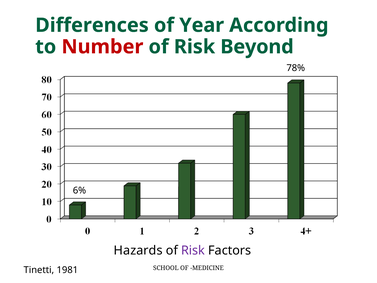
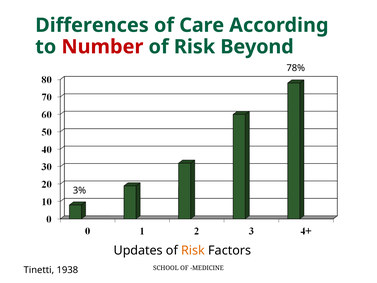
Year: Year -> Care
6%: 6% -> 3%
Hazards: Hazards -> Updates
Risk at (193, 250) colour: purple -> orange
1981: 1981 -> 1938
